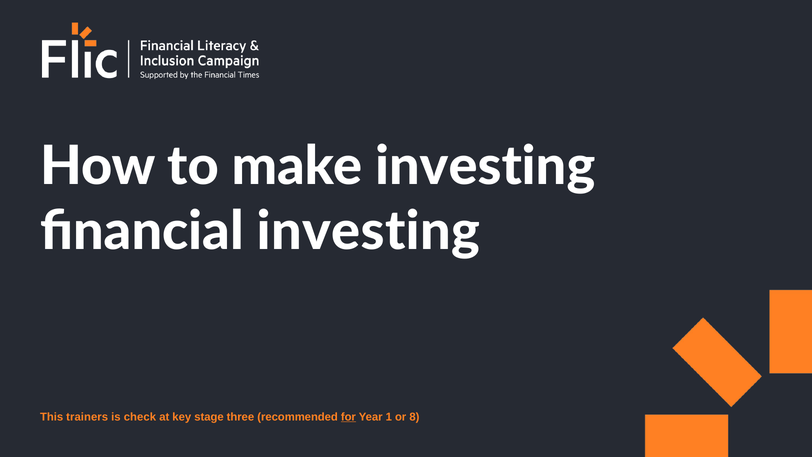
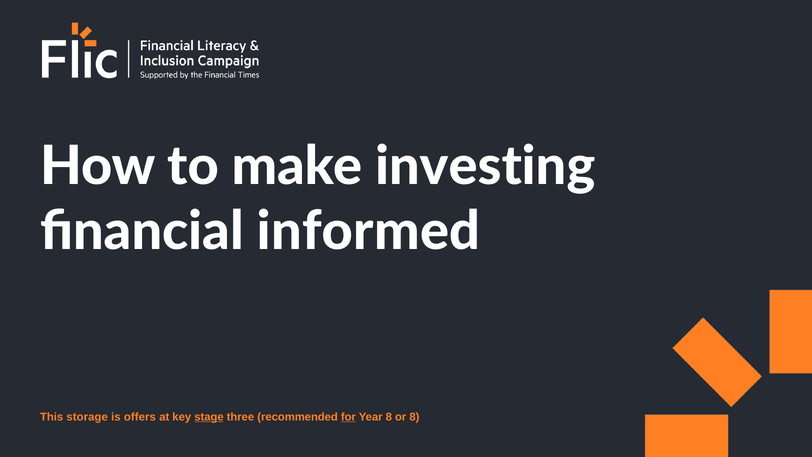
financial investing: investing -> informed
trainers: trainers -> storage
check: check -> offers
stage underline: none -> present
Year 1: 1 -> 8
